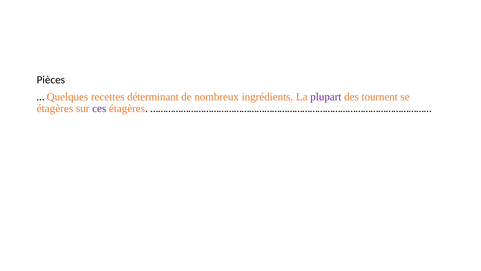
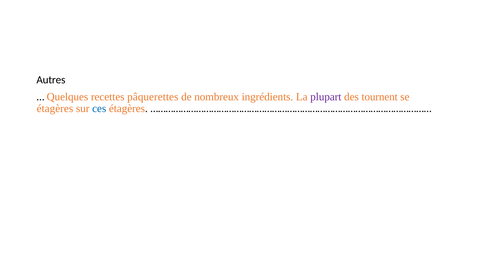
Pièces: Pièces -> Autres
déterminant: déterminant -> pâquerettes
ces colour: purple -> blue
